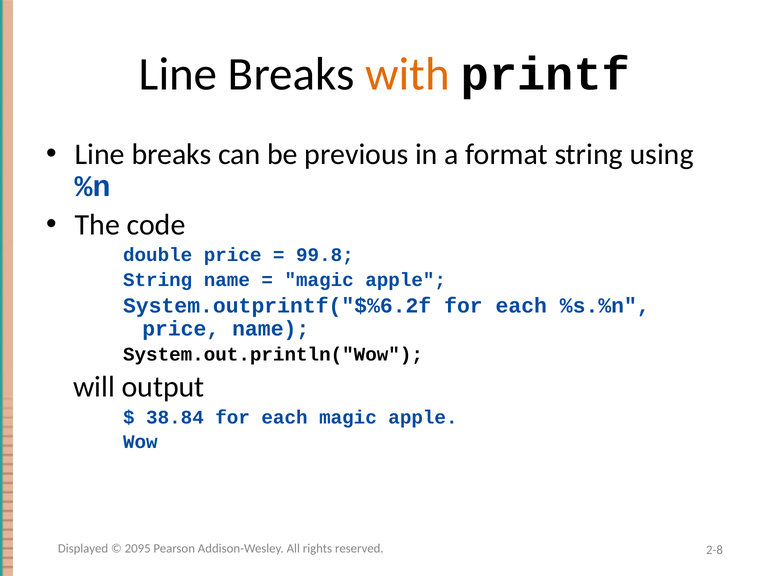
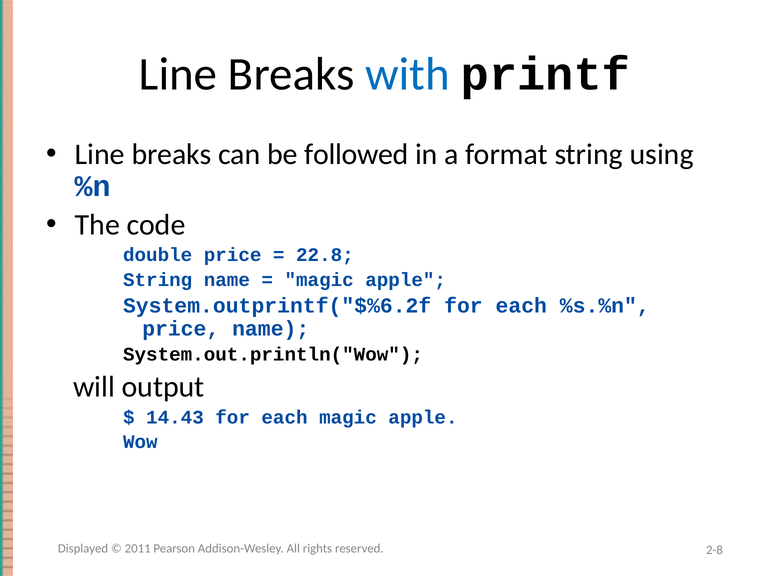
with colour: orange -> blue
previous: previous -> followed
99.8: 99.8 -> 22.8
38.84: 38.84 -> 14.43
2095: 2095 -> 2011
